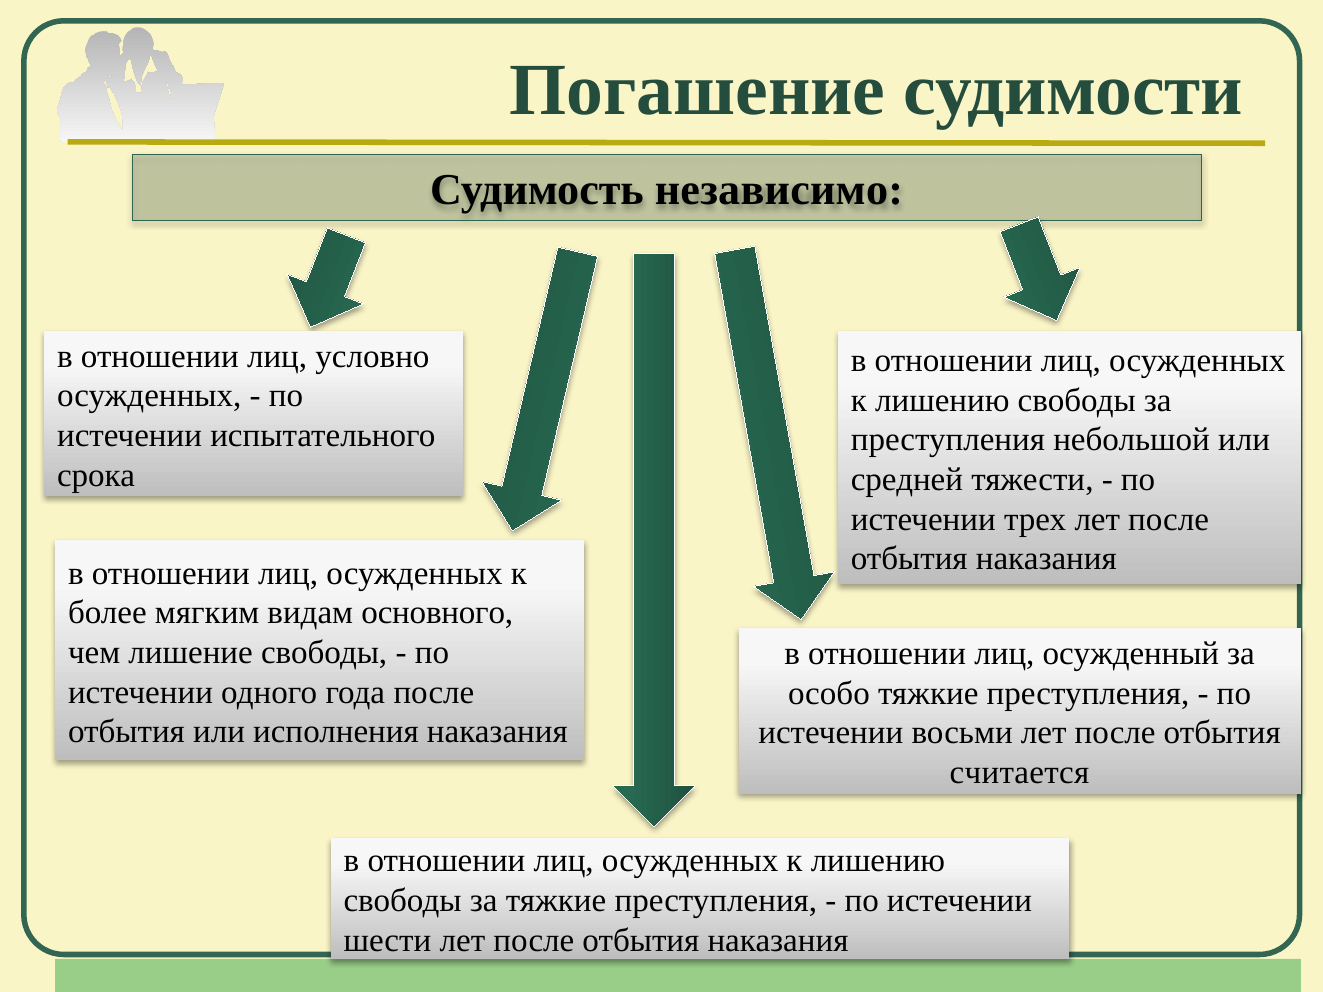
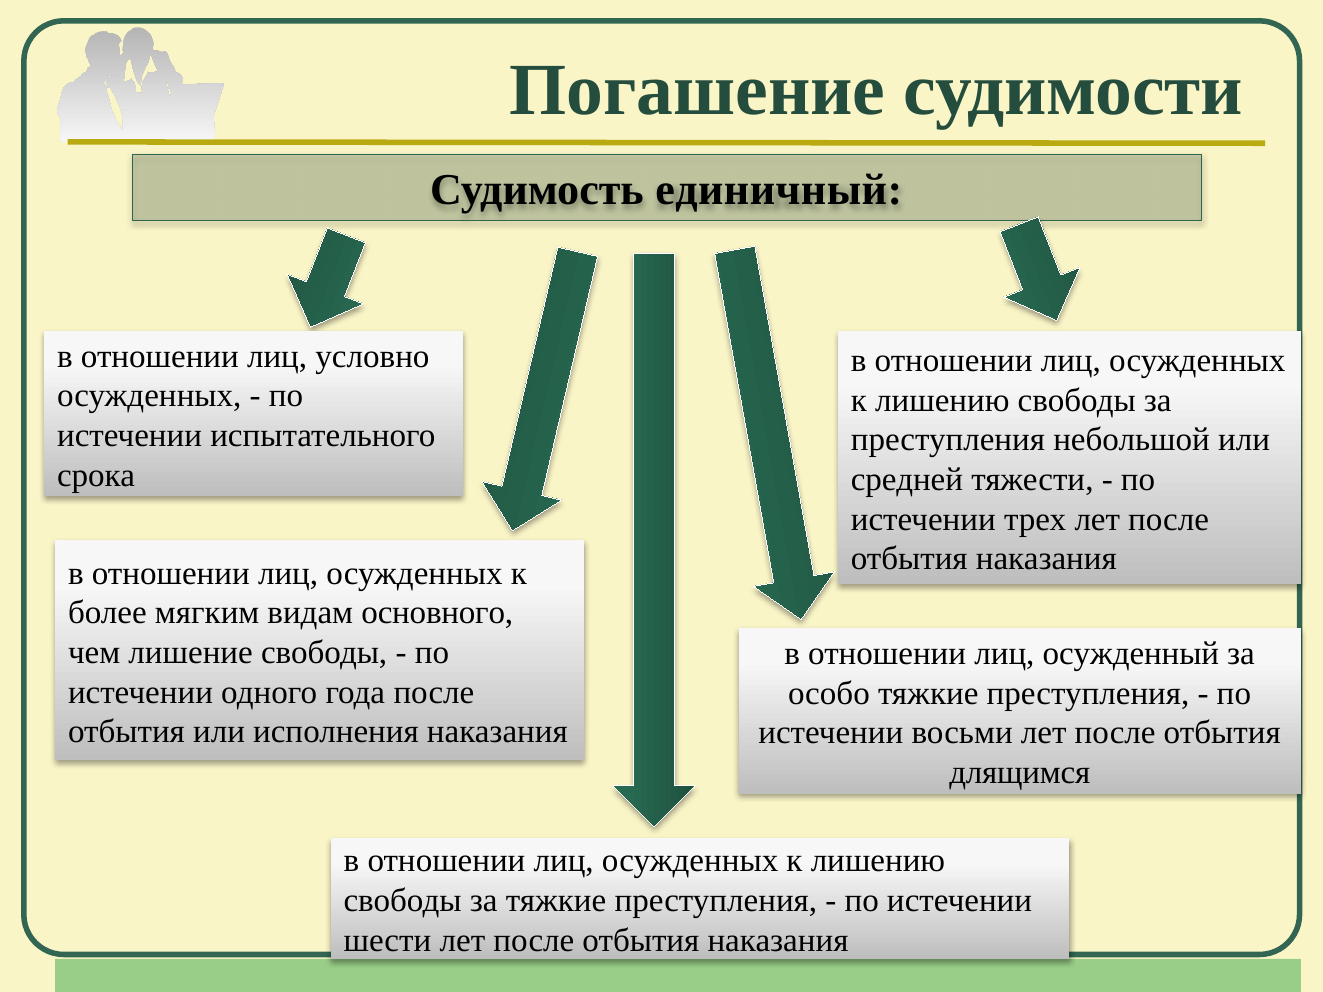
независимо: независимо -> единичный
считается: считается -> длящимся
